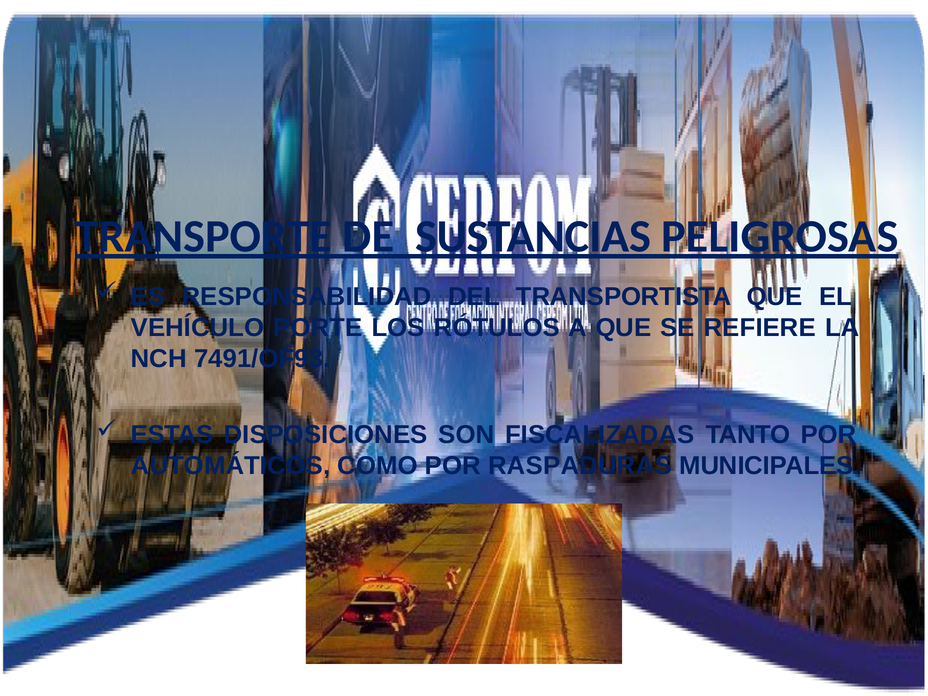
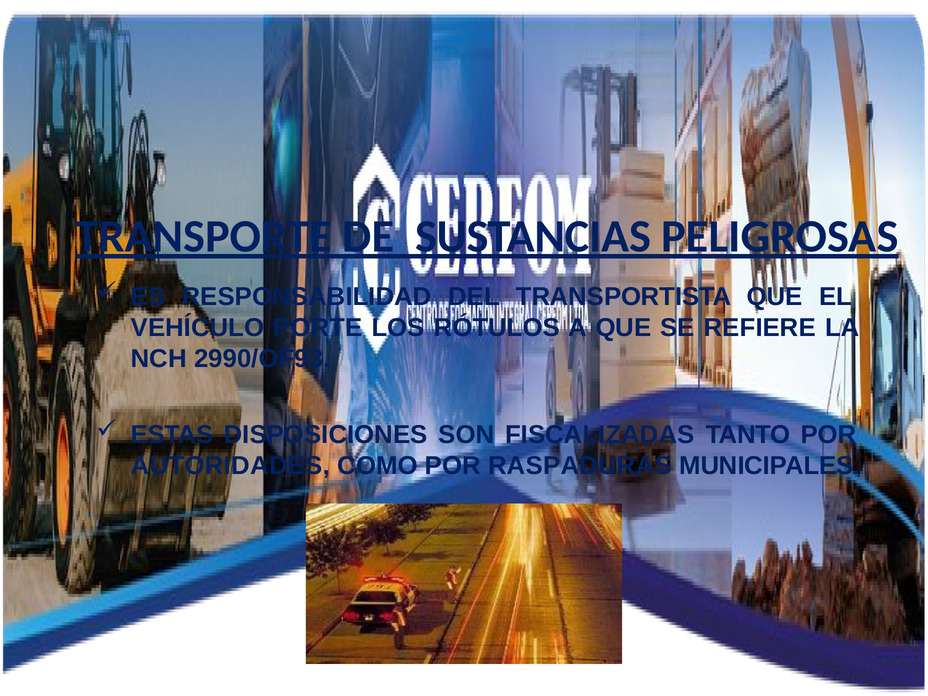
7491/OF93: 7491/OF93 -> 2990/OF93
AUTOMÁTICOS: AUTOMÁTICOS -> AUTORIDADES
